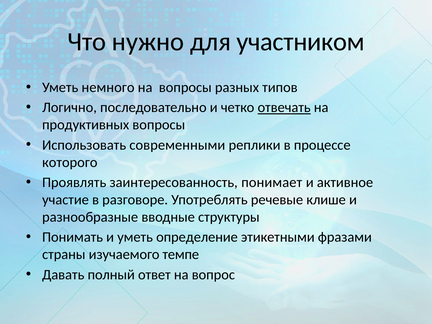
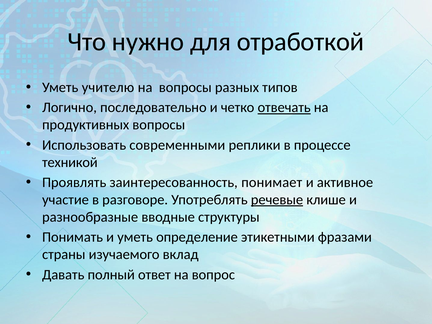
участником: участником -> отработкой
немного: немного -> учителю
которого: которого -> техникой
речевые underline: none -> present
темпе: темпе -> вклад
